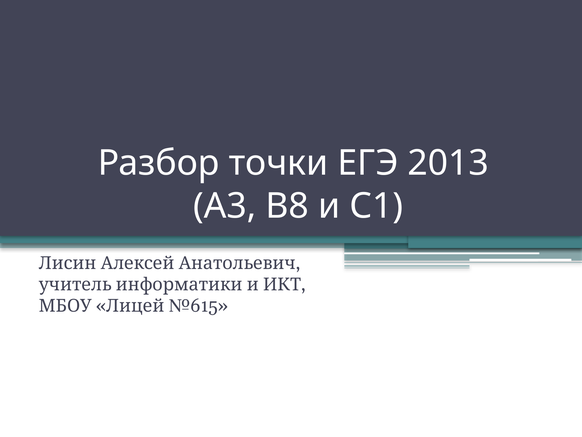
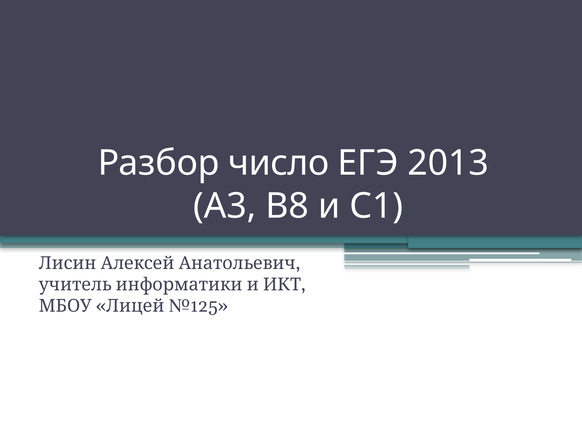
точки: точки -> число
№615: №615 -> №125
